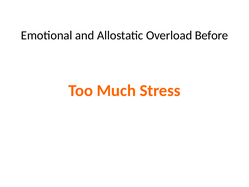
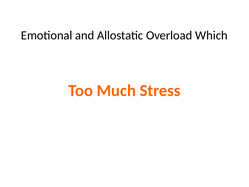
Before: Before -> Which
